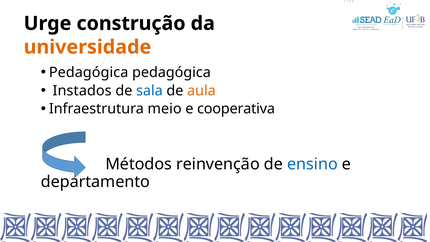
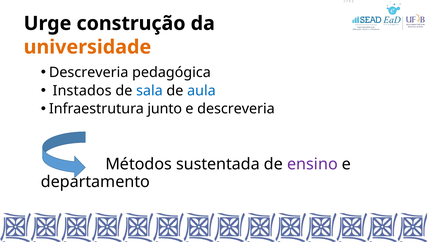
Pedagógica at (89, 72): Pedagógica -> Descreveria
aula colour: orange -> blue
meio: meio -> junto
e cooperativa: cooperativa -> descreveria
reinvenção: reinvenção -> sustentada
ensino colour: blue -> purple
